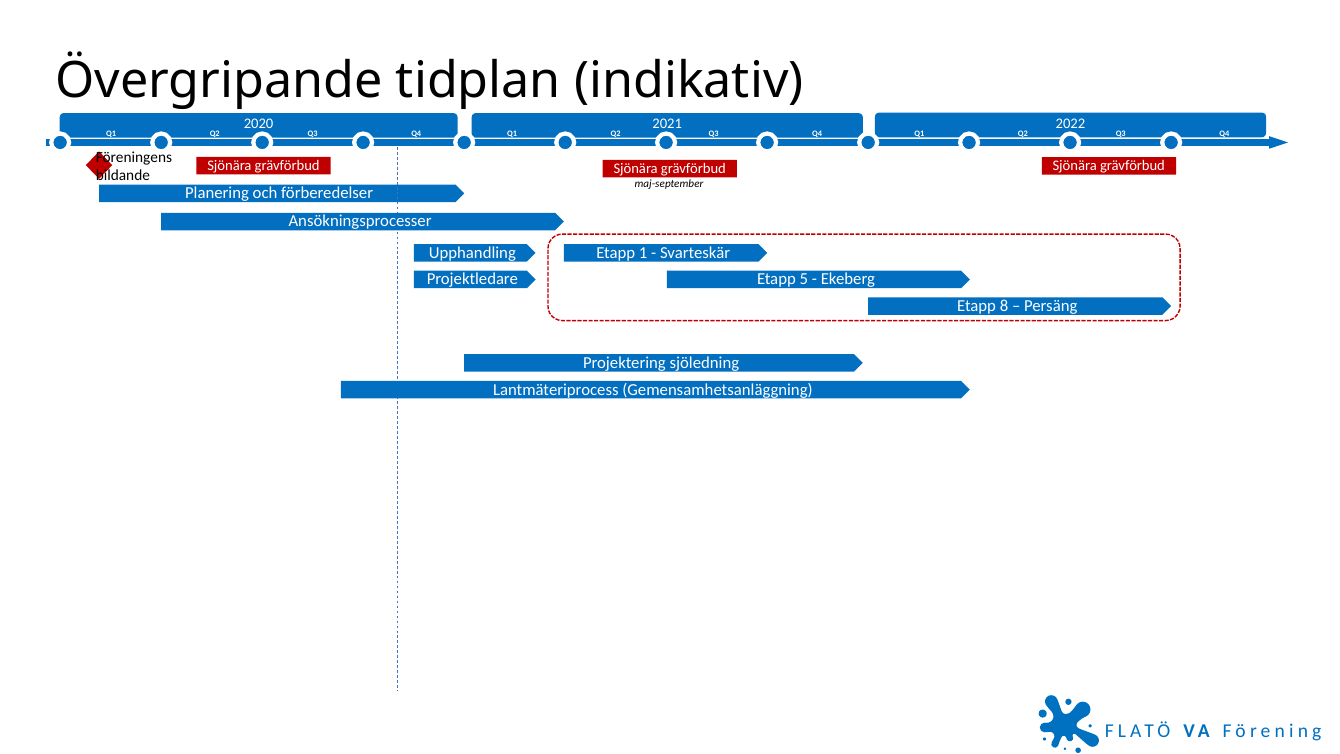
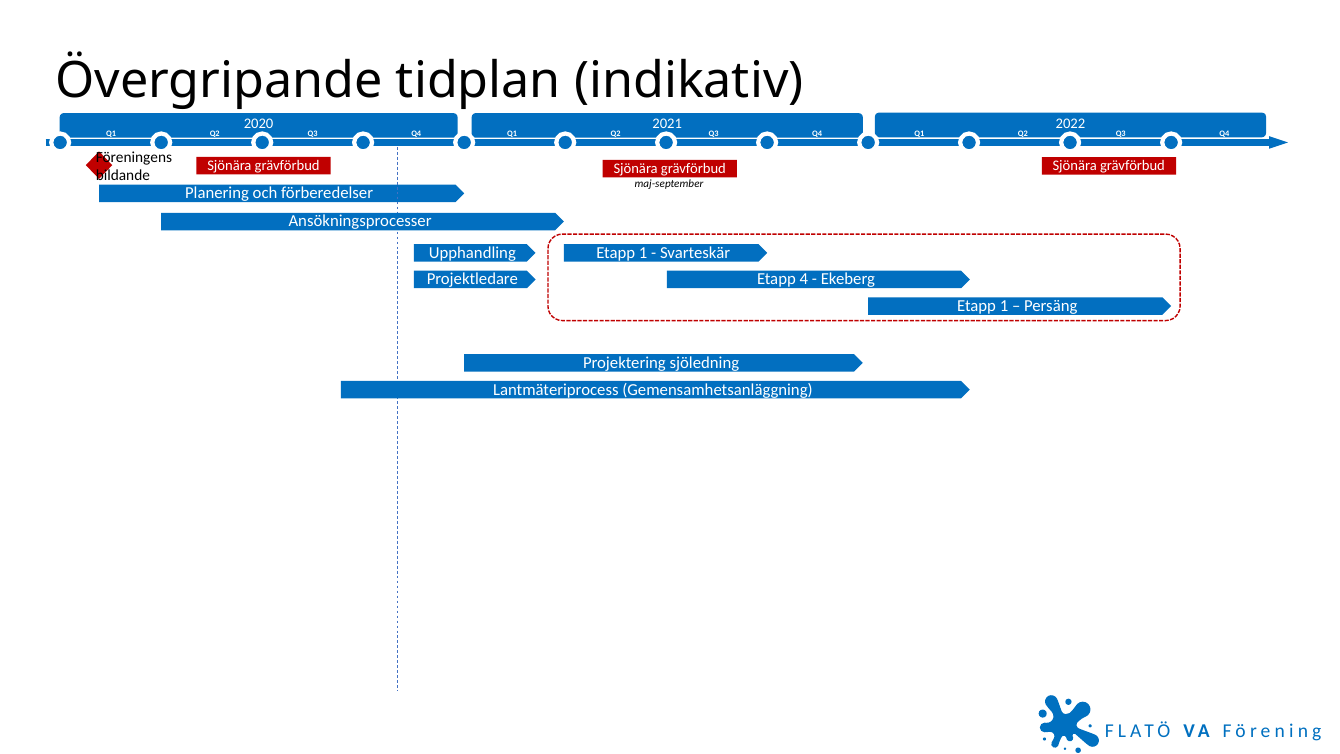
5: 5 -> 4
8 at (1004, 306): 8 -> 1
